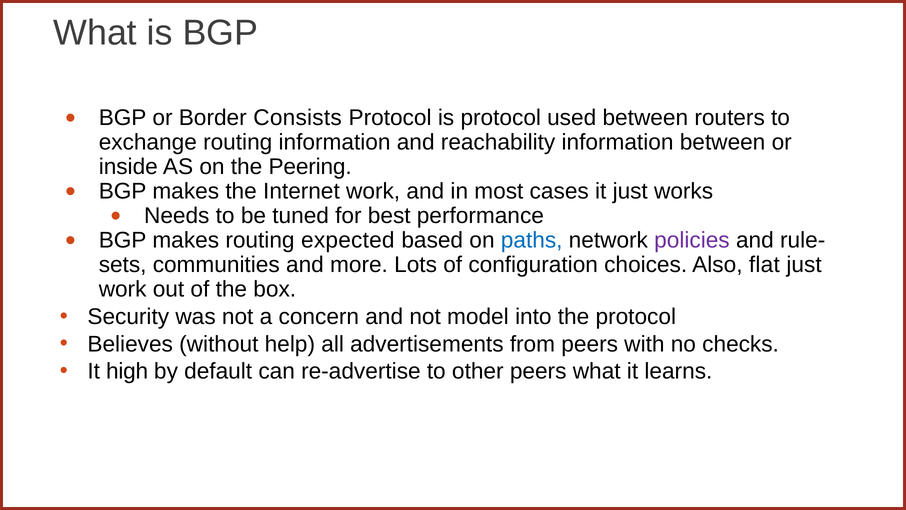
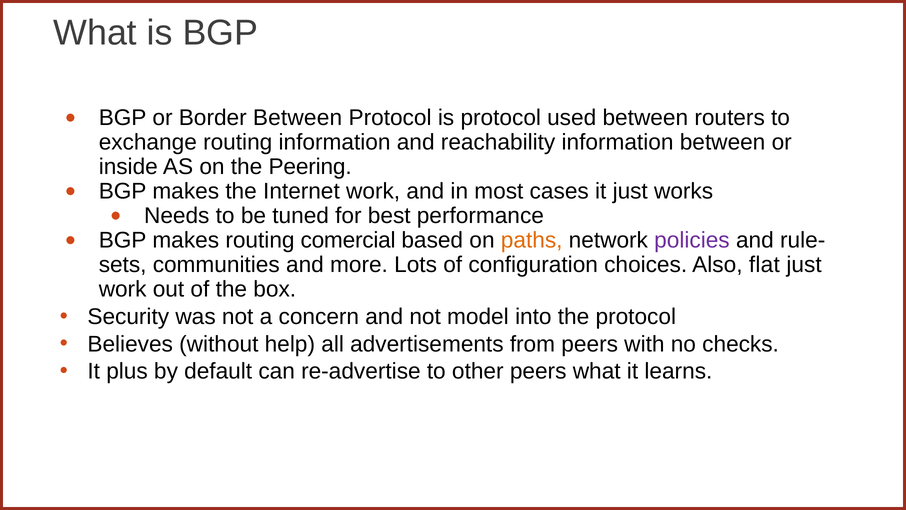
Border Consists: Consists -> Between
expected: expected -> comercial
paths colour: blue -> orange
high: high -> plus
